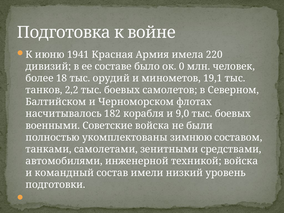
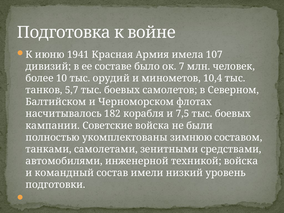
220: 220 -> 107
0: 0 -> 7
18: 18 -> 10
19,1: 19,1 -> 10,4
2,2: 2,2 -> 5,7
9,0: 9,0 -> 7,5
военными: военными -> кампании
